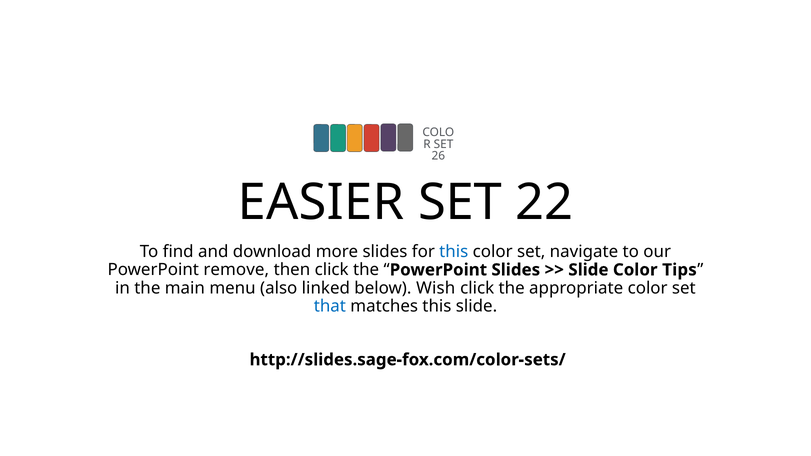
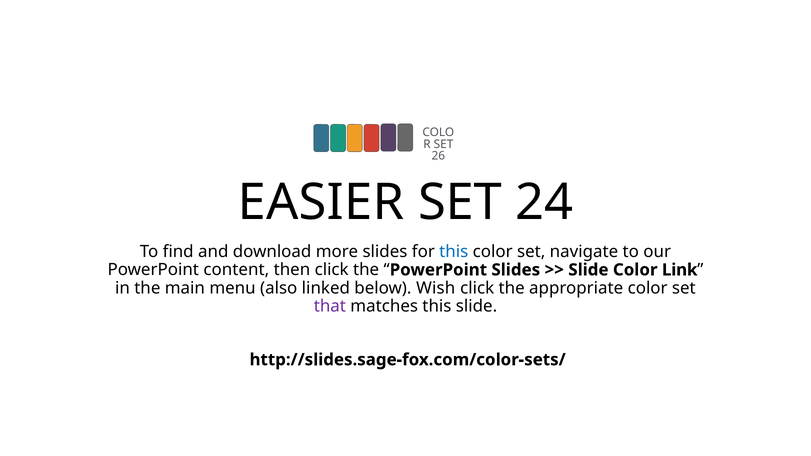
22: 22 -> 24
remove: remove -> content
Tips: Tips -> Link
that colour: blue -> purple
